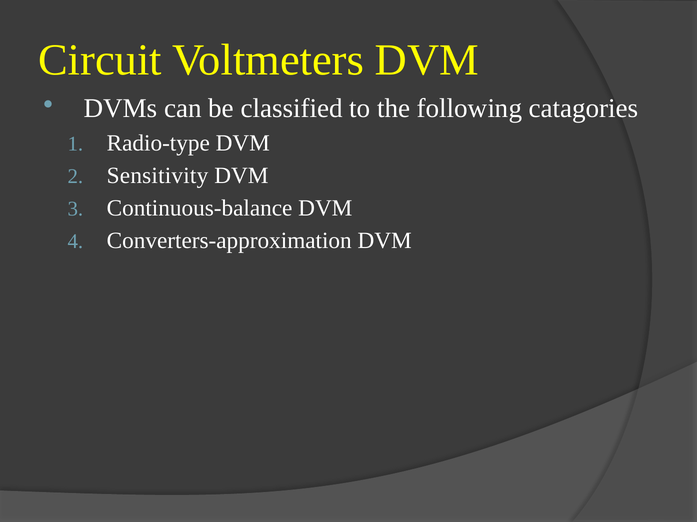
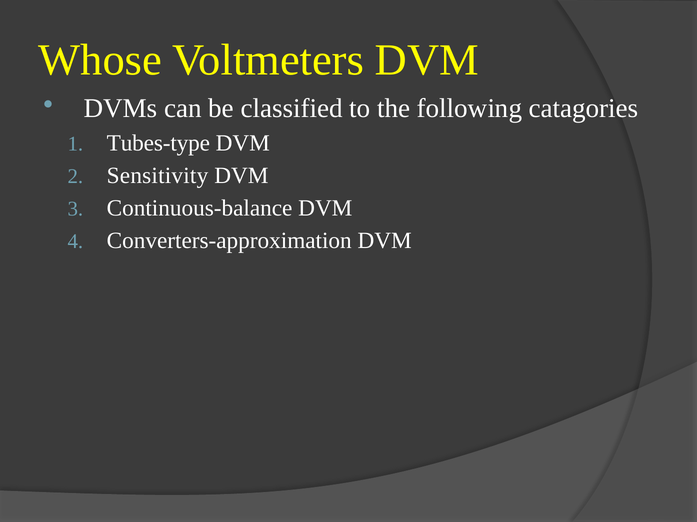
Circuit: Circuit -> Whose
Radio-type: Radio-type -> Tubes-type
